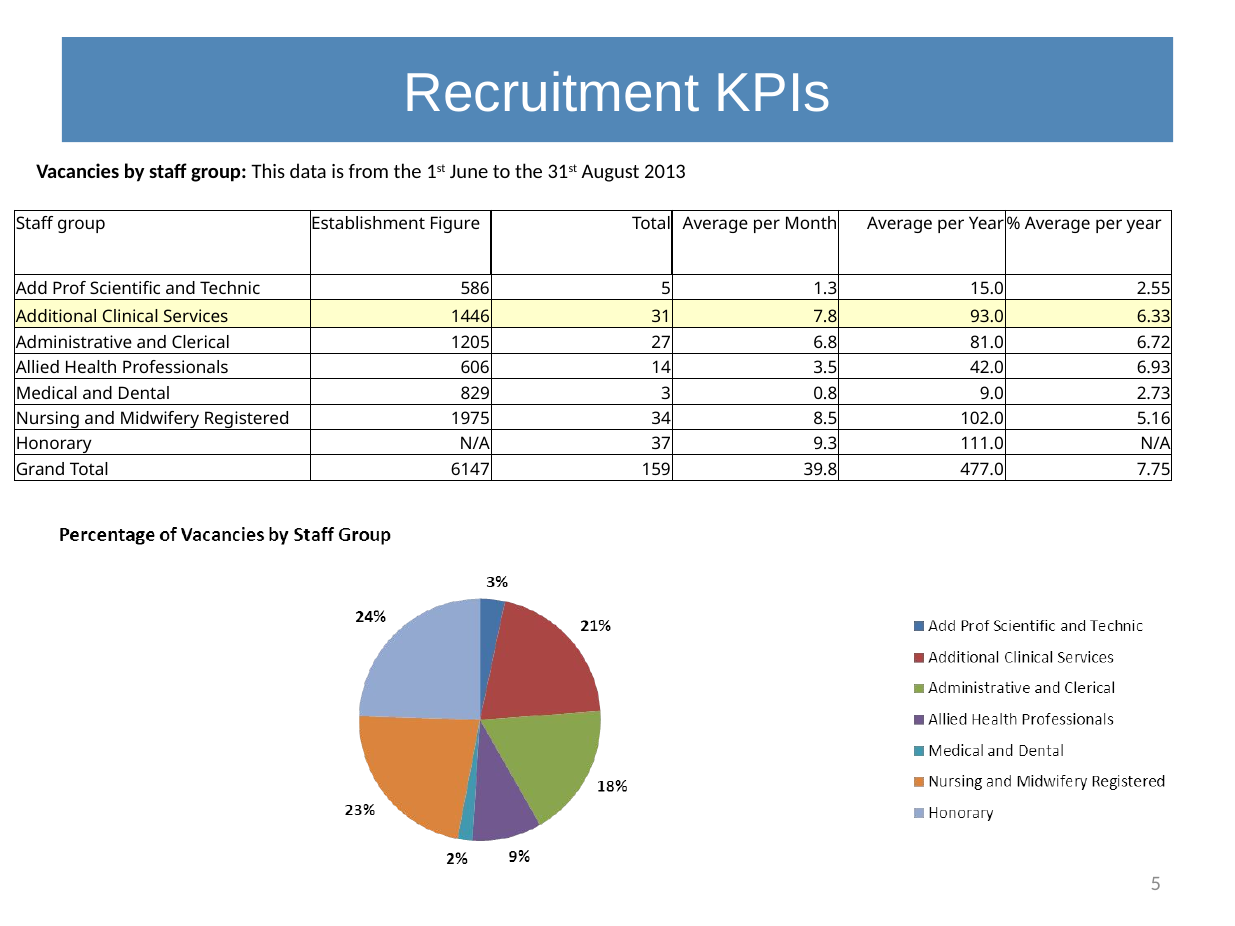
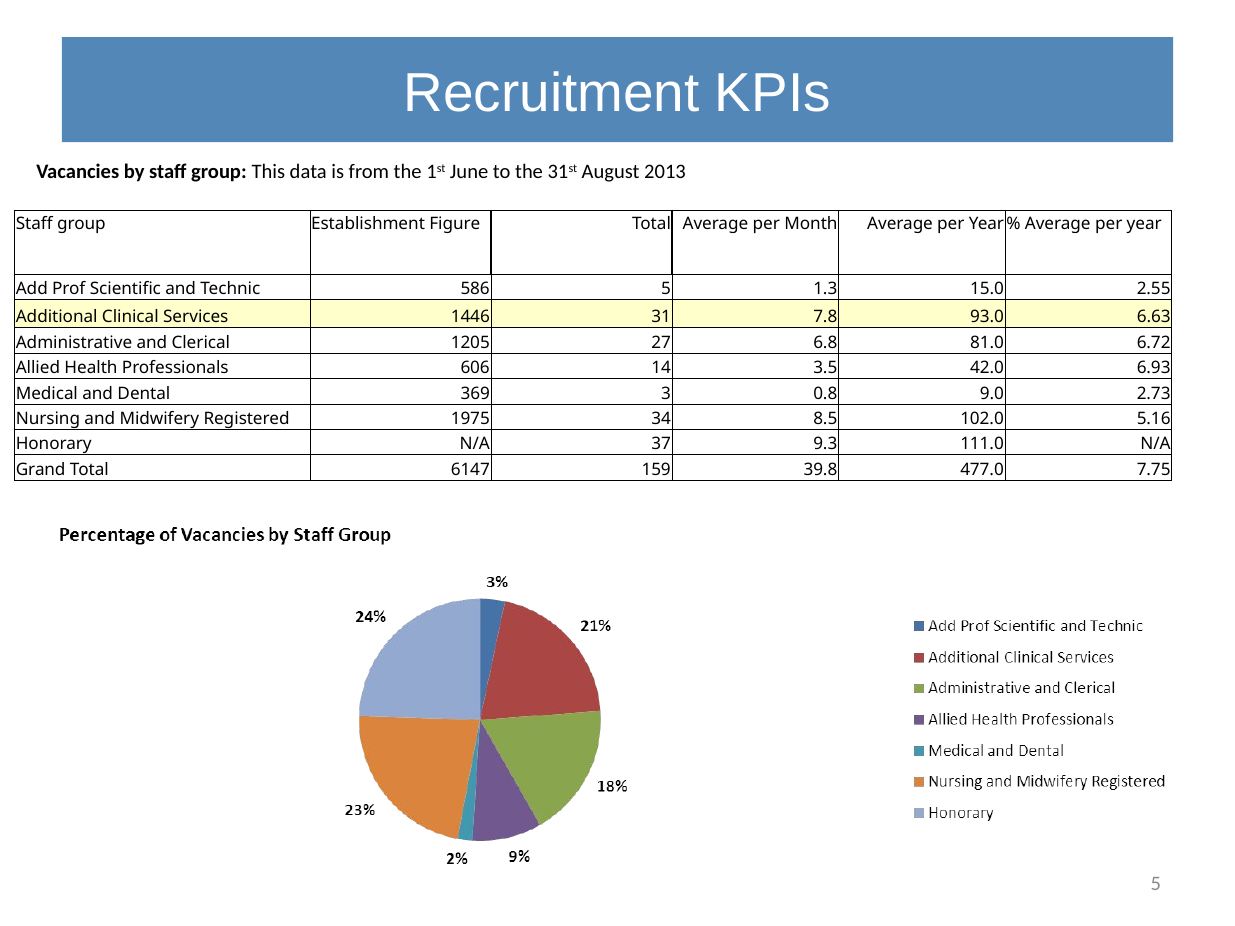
6.33: 6.33 -> 6.63
829: 829 -> 369
